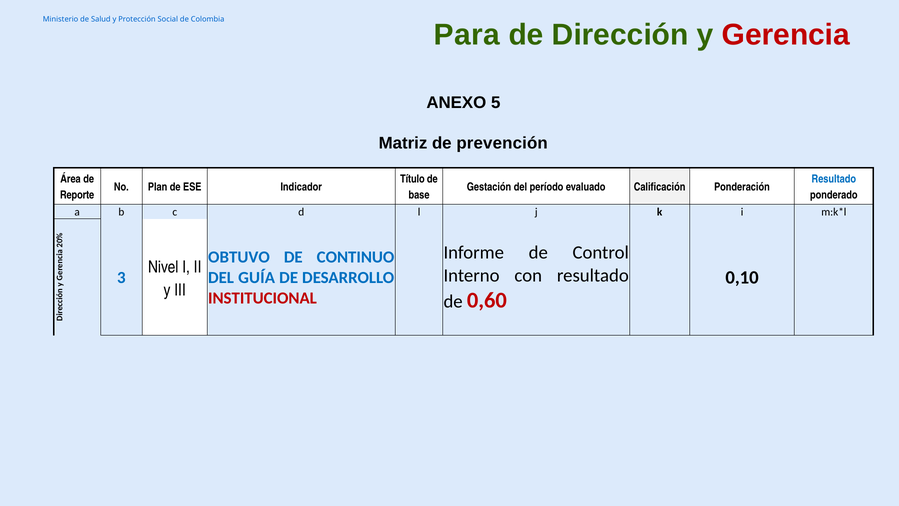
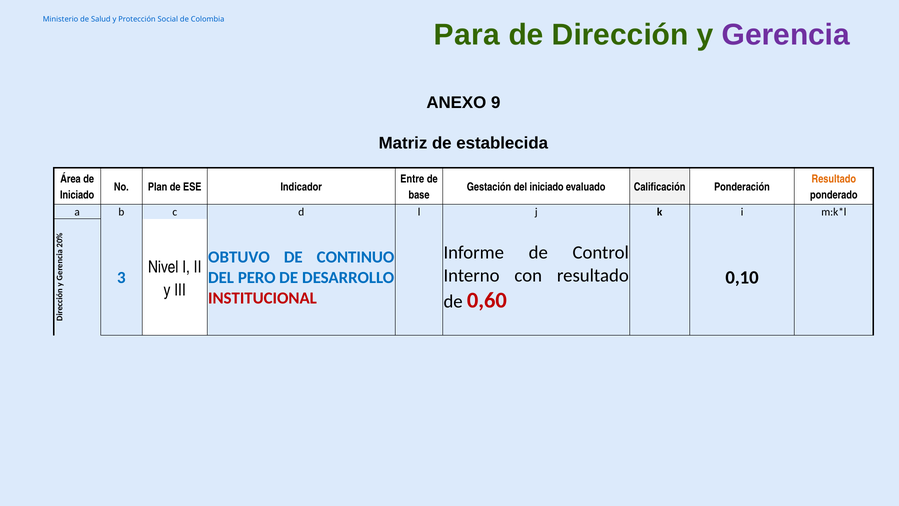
Gerencia colour: red -> purple
5: 5 -> 9
prevención: prevención -> establecida
Título: Título -> Entre
Resultado at (834, 179) colour: blue -> orange
del período: período -> iniciado
Reporte at (77, 195): Reporte -> Iniciado
GUÍA: GUÍA -> PERO
